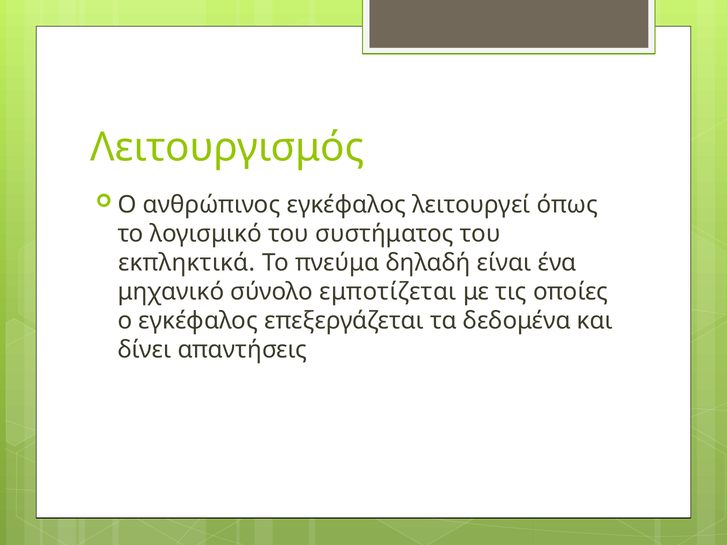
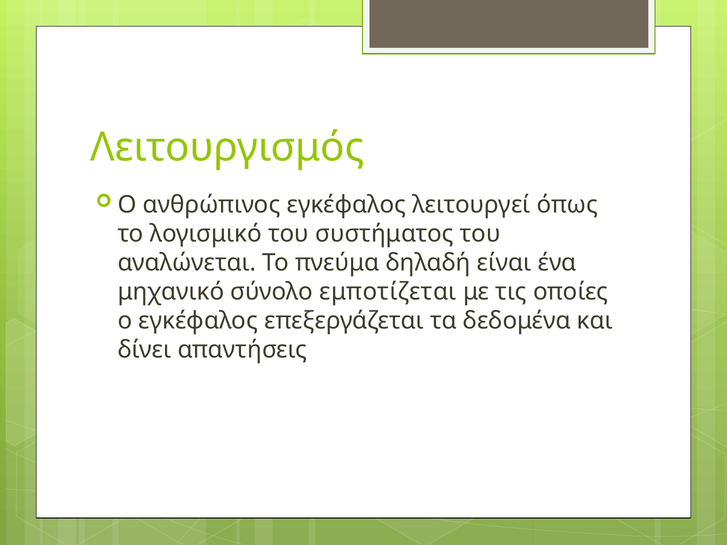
εκπληκτικά: εκπληκτικά -> αναλώνεται
